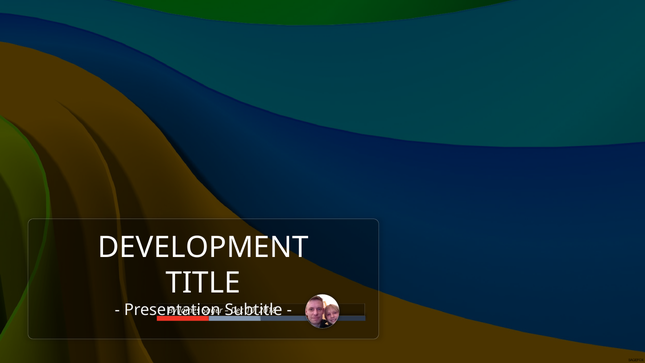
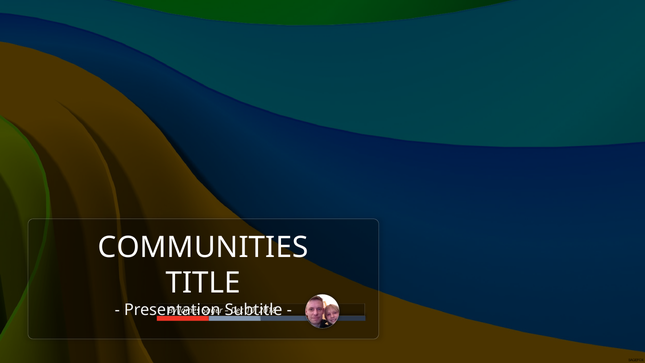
DEVELOPMENT: DEVELOPMENT -> COMMUNITIES
